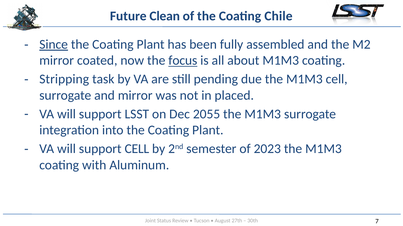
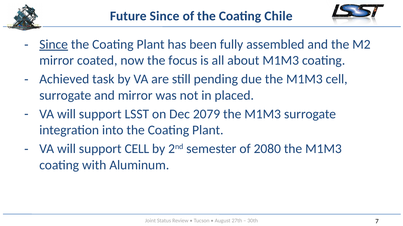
Future Clean: Clean -> Since
focus underline: present -> none
Stripping: Stripping -> Achieved
2055: 2055 -> 2079
2023: 2023 -> 2080
